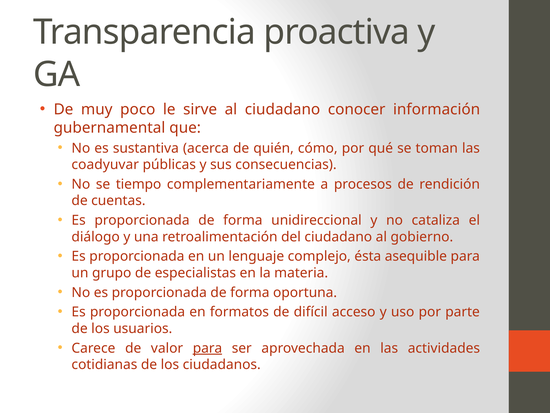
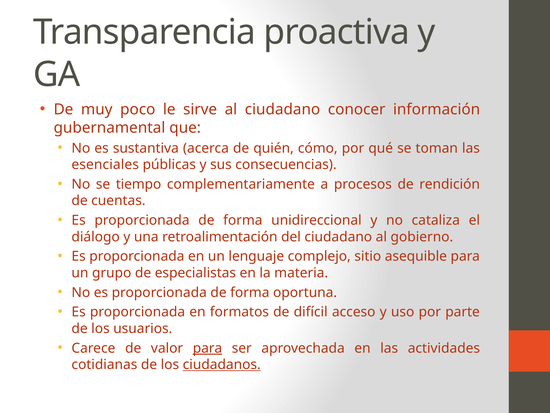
coadyuvar: coadyuvar -> esenciales
ésta: ésta -> sitio
ciudadanos underline: none -> present
